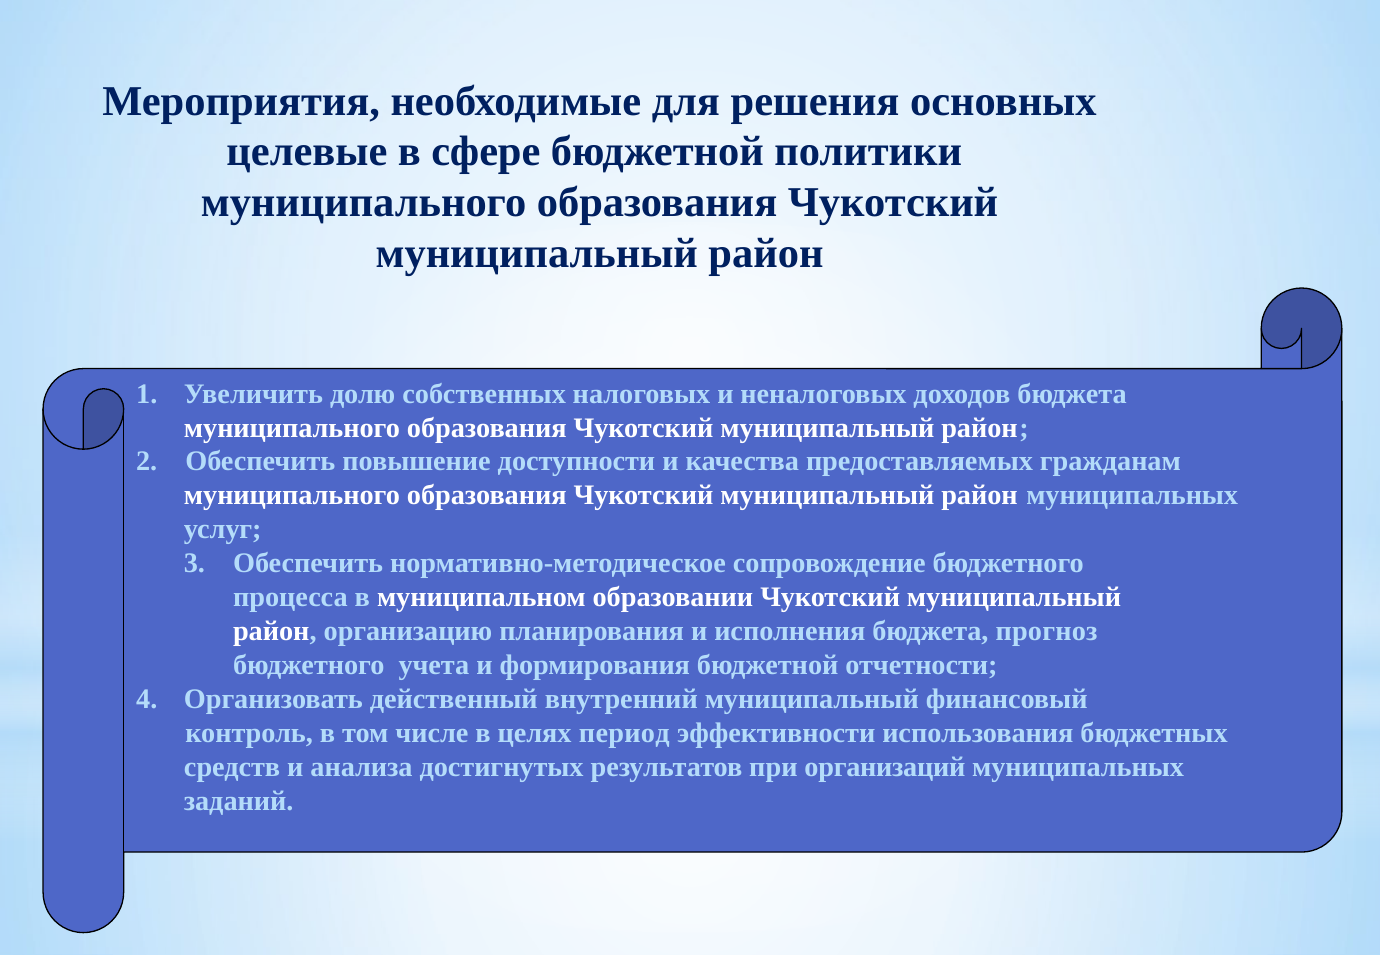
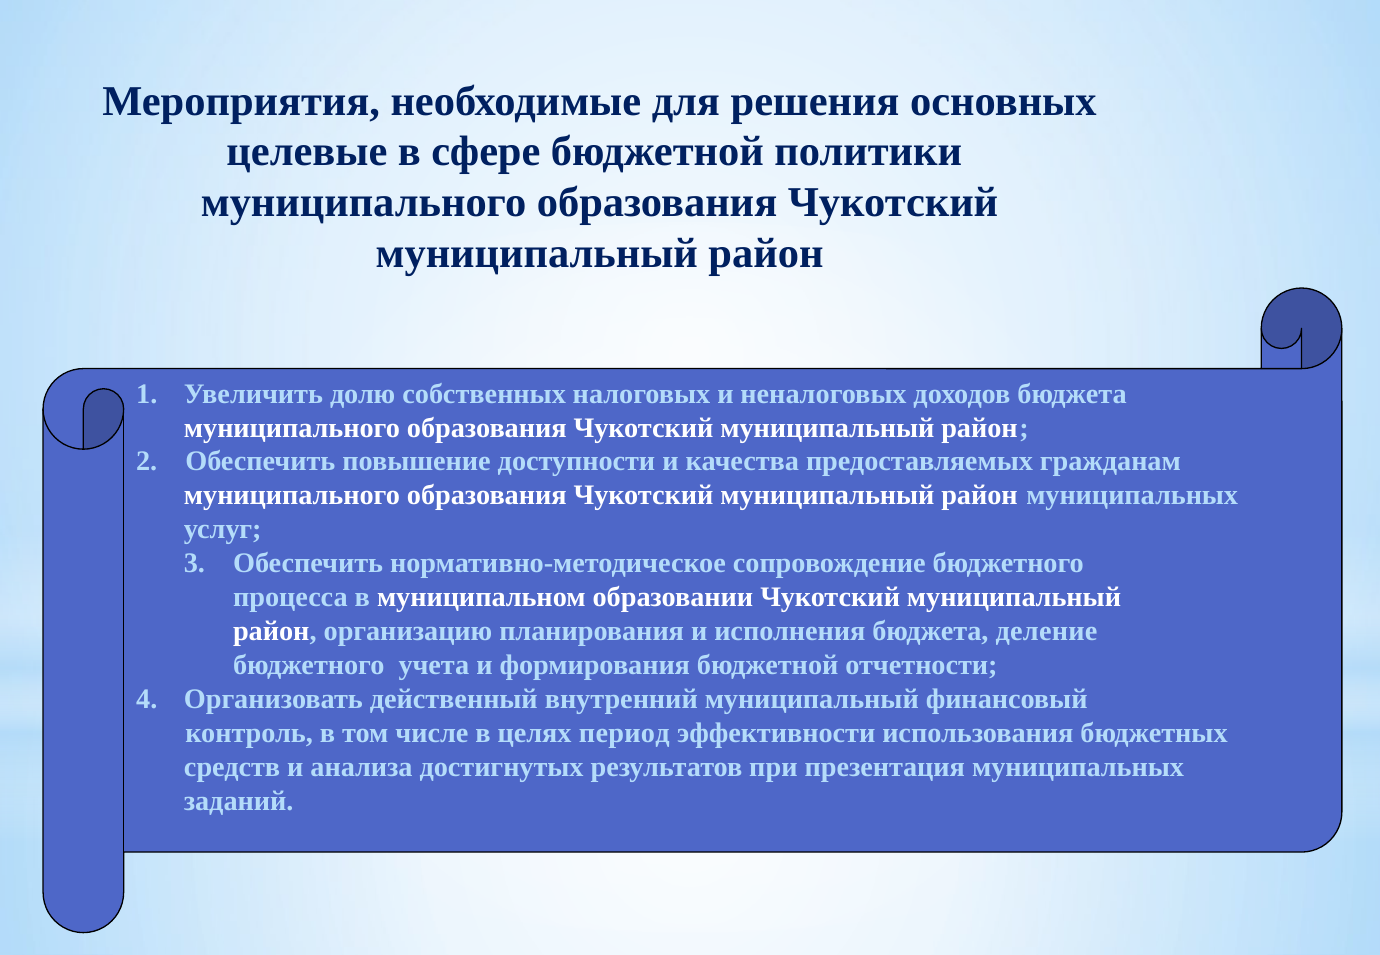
прогноз: прогноз -> деление
организаций: организаций -> презентация
